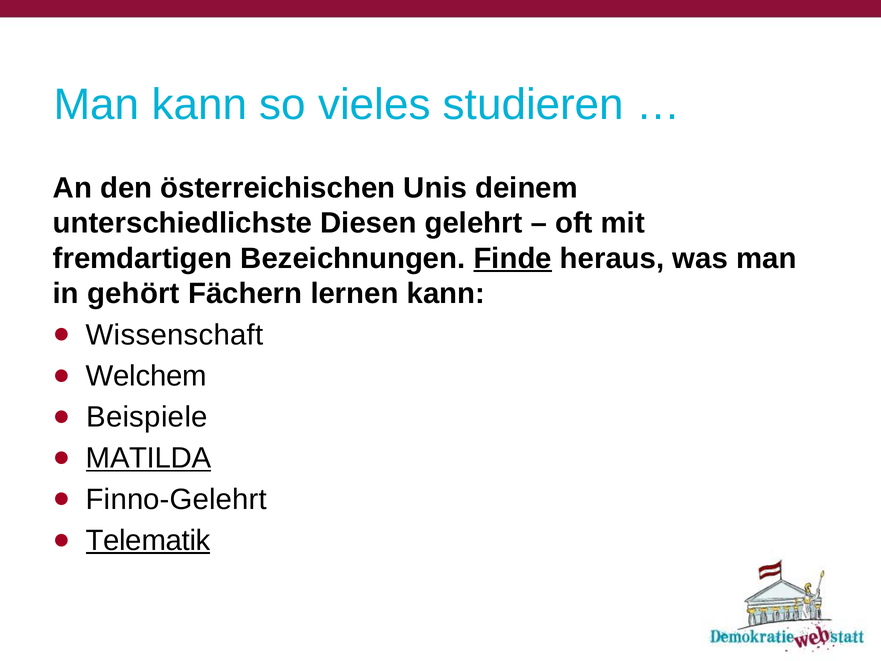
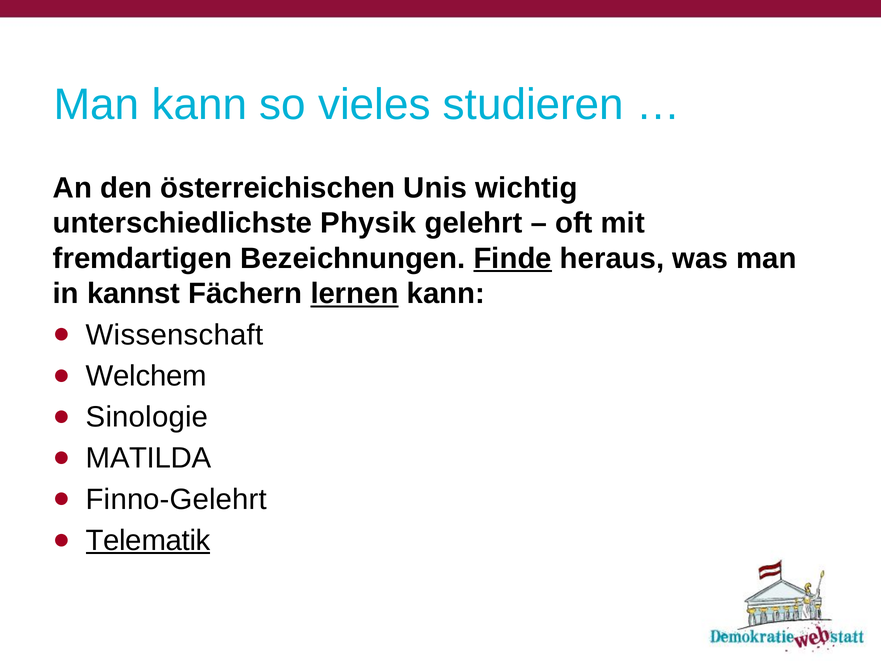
deinem: deinem -> wichtig
Diesen: Diesen -> Physik
gehört: gehört -> kannst
lernen underline: none -> present
Beispiele: Beispiele -> Sinologie
MATILDA underline: present -> none
